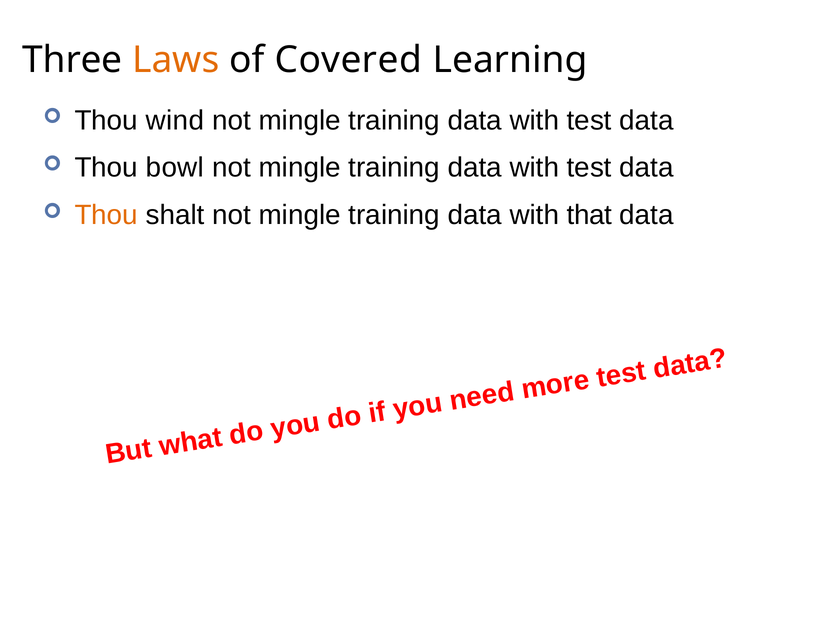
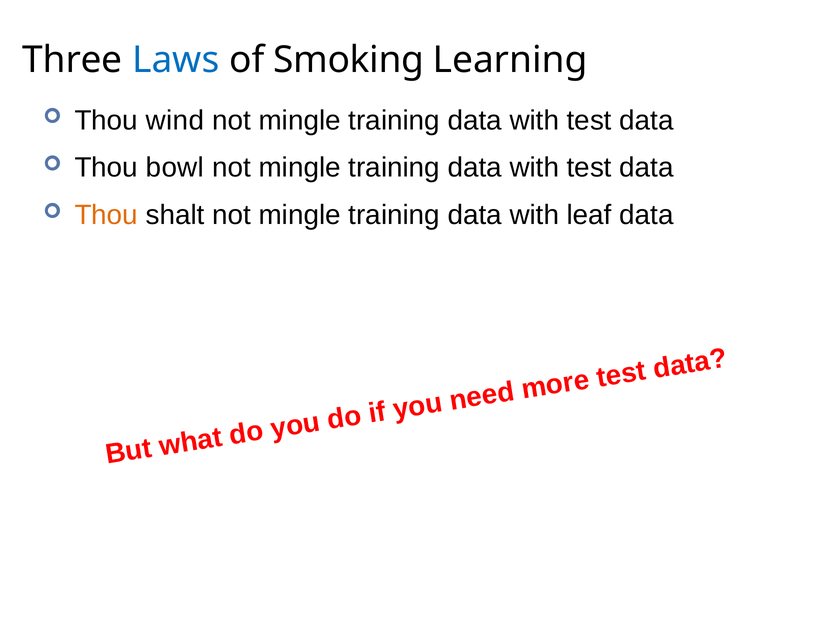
Laws colour: orange -> blue
Covered: Covered -> Smoking
that: that -> leaf
